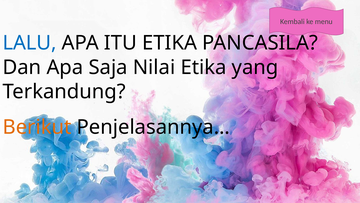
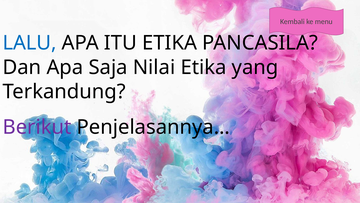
Berikut colour: orange -> purple
